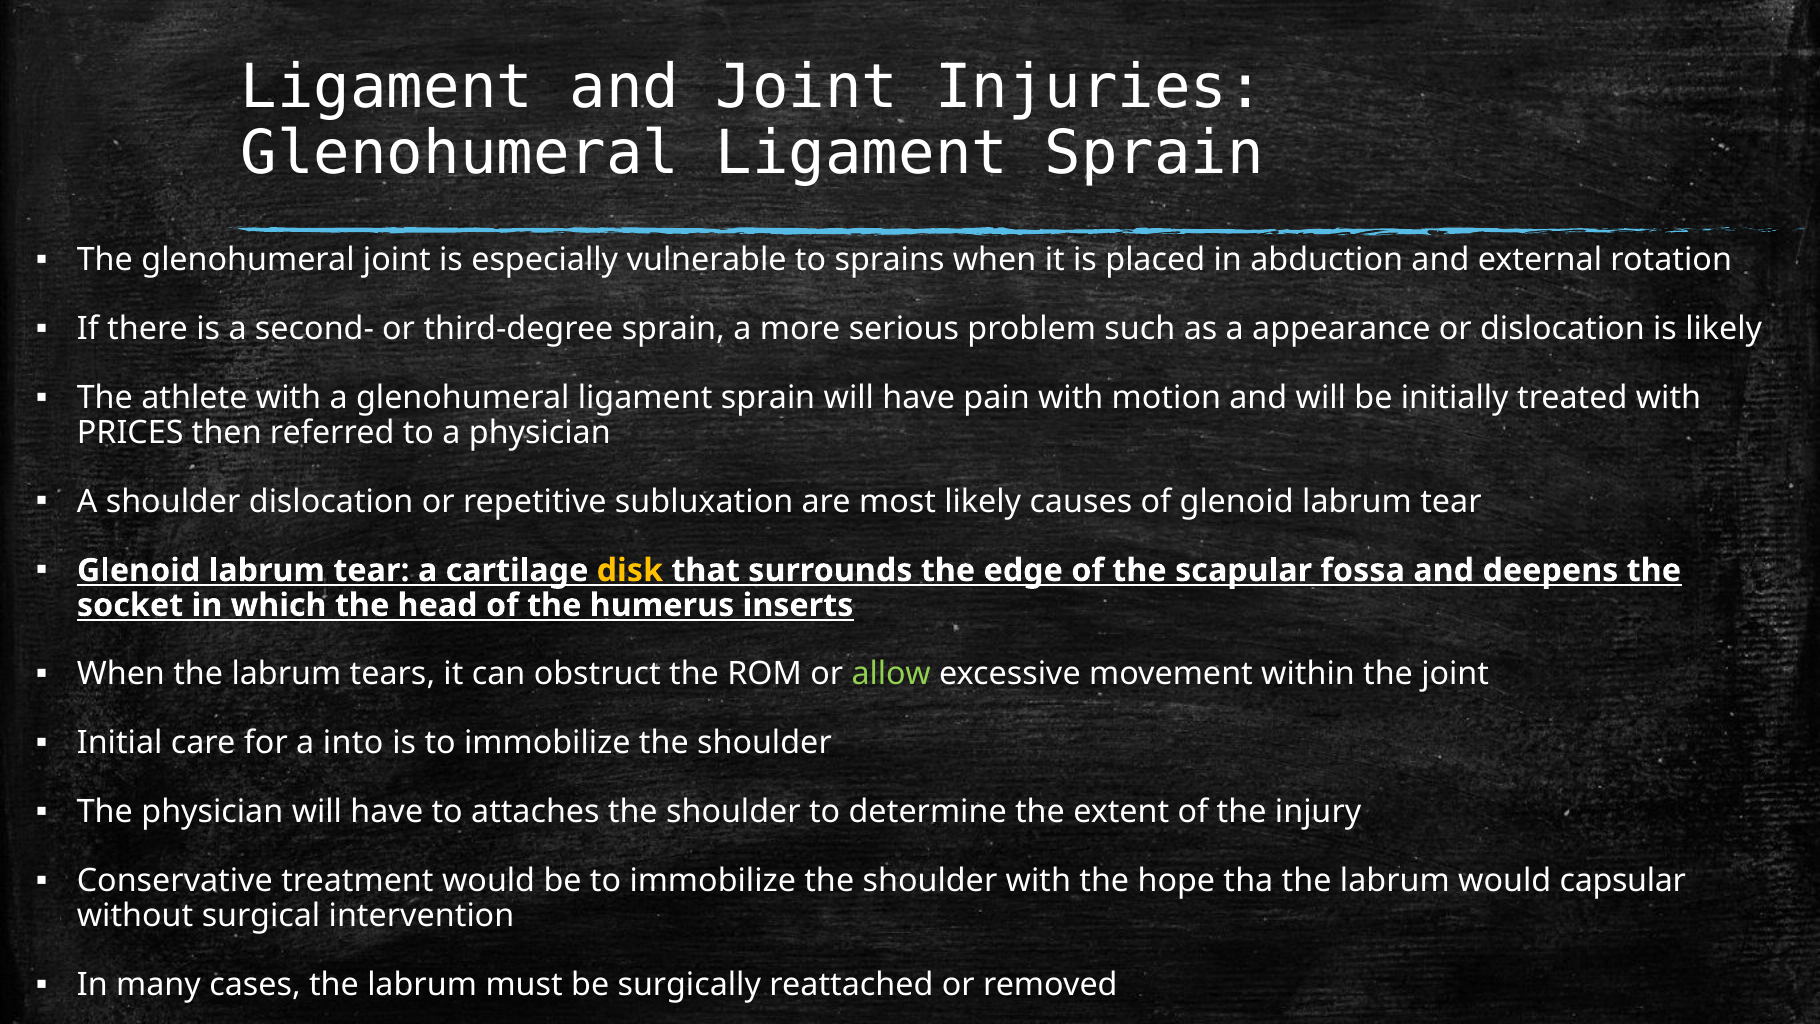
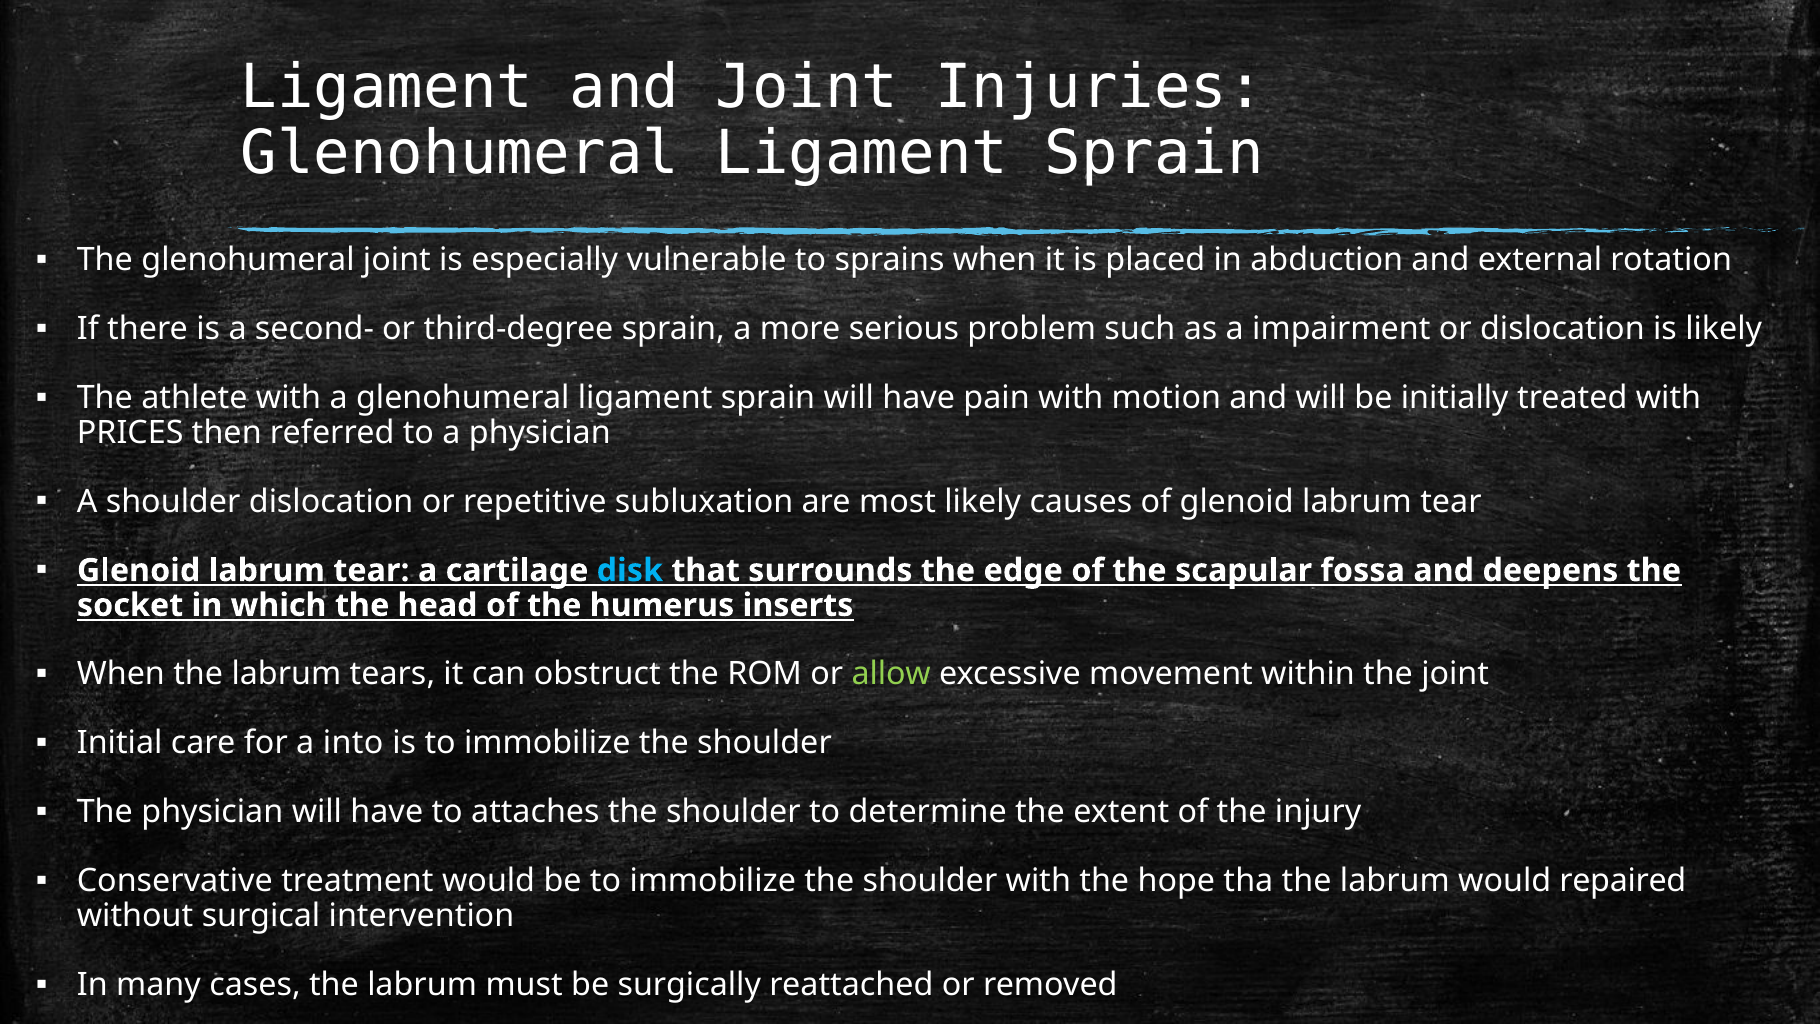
appearance: appearance -> impairment
disk colour: yellow -> light blue
capsular: capsular -> repaired
